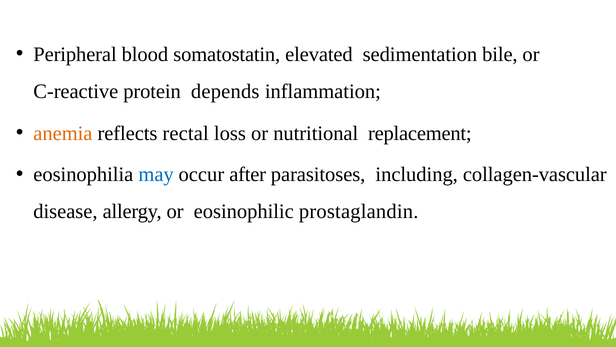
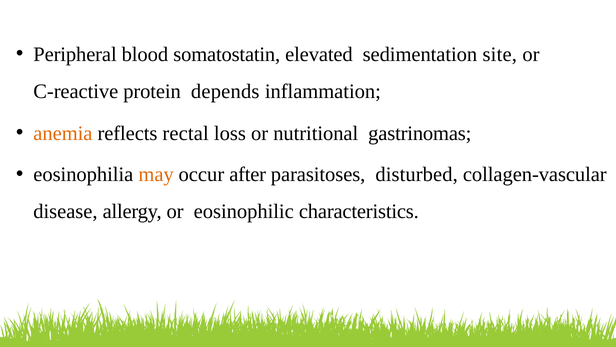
bile: bile -> site
replacement: replacement -> gastrinomas
may colour: blue -> orange
including: including -> disturbed
prostaglandin: prostaglandin -> characteristics
